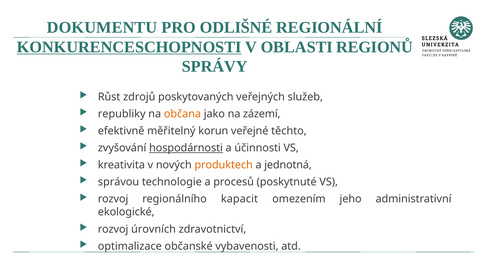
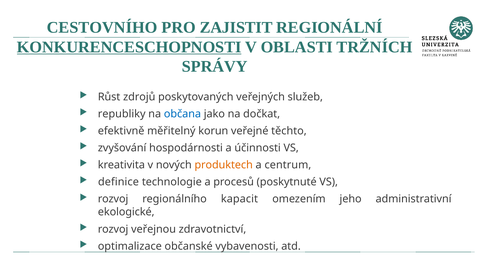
DOKUMENTU: DOKUMENTU -> CESTOVNÍHO
ODLIŠNÉ: ODLIŠNÉ -> ZAJISTIT
REGIONŮ: REGIONŮ -> TRŽNÍCH
občana colour: orange -> blue
zázemí: zázemí -> dočkat
hospodárnosti underline: present -> none
jednotná: jednotná -> centrum
správou: správou -> definice
úrovních: úrovních -> veřejnou
